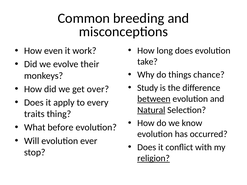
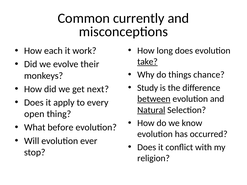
breeding: breeding -> currently
even: even -> each
take underline: none -> present
over: over -> next
traits: traits -> open
religion underline: present -> none
